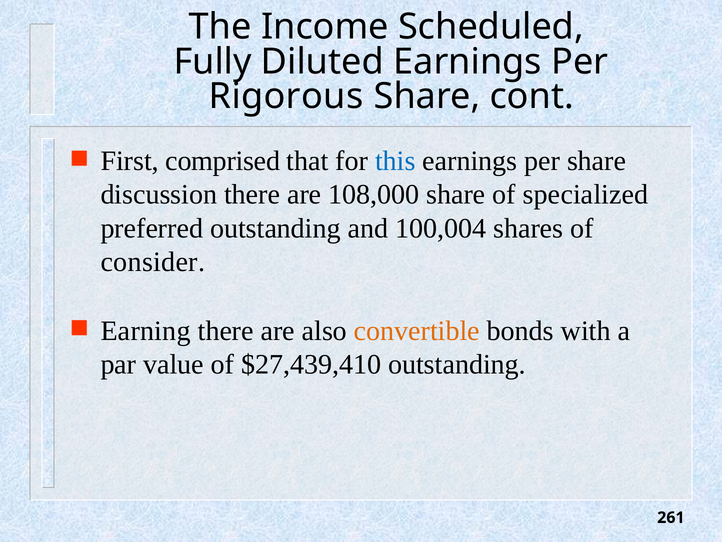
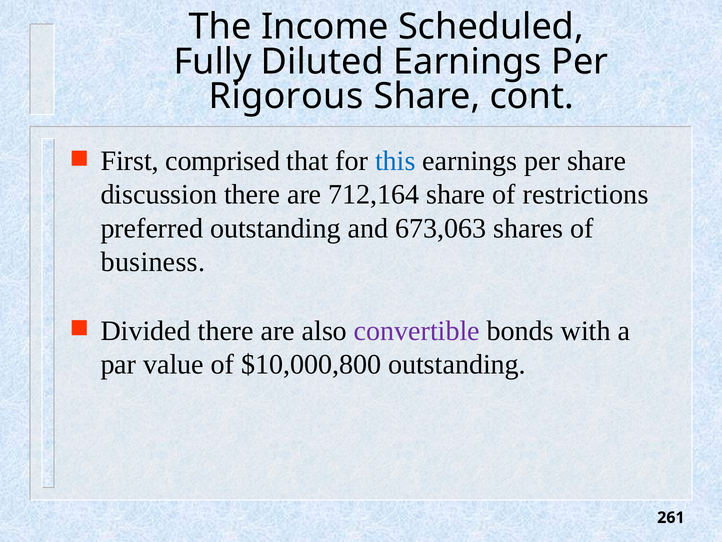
108,000: 108,000 -> 712,164
specialized: specialized -> restrictions
100,004: 100,004 -> 673,063
consider: consider -> business
Earning: Earning -> Divided
convertible colour: orange -> purple
$27,439,410: $27,439,410 -> $10,000,800
